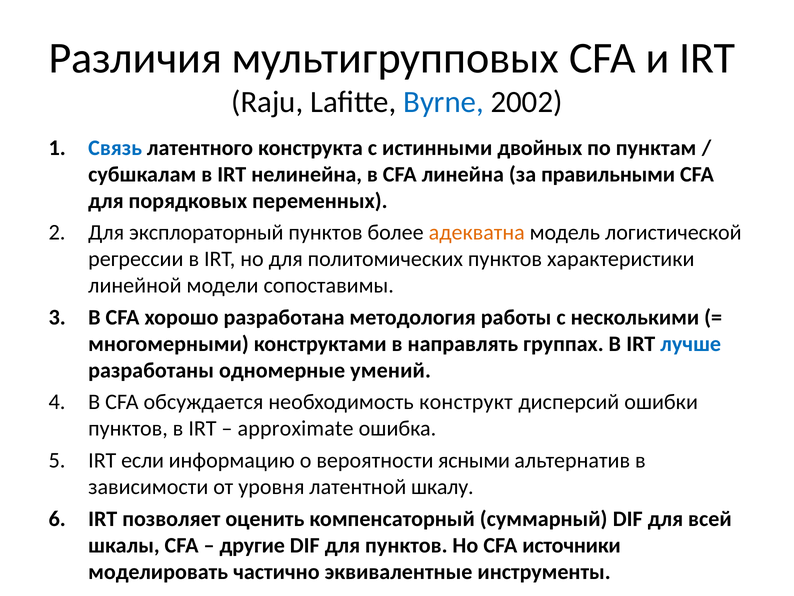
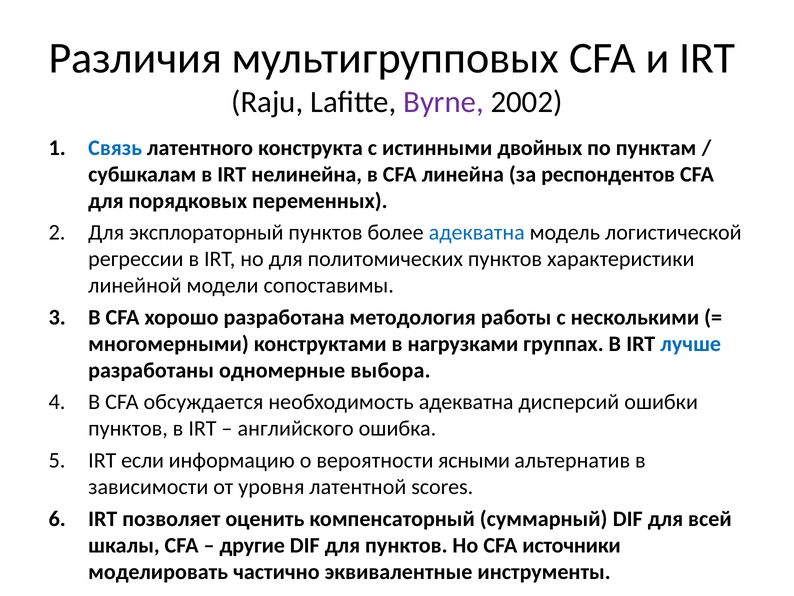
Byrne colour: blue -> purple
правильными: правильными -> респондентов
адекватна at (477, 232) colour: orange -> blue
направлять: направлять -> нагрузками
умений: умений -> выбора
необходимость конструкт: конструкт -> адекватна
approximate: approximate -> английского
шкалу: шкалу -> scores
